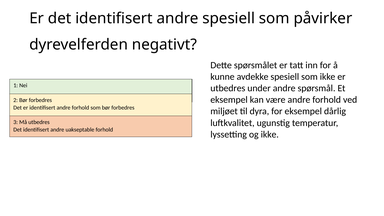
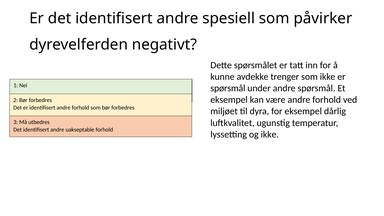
avdekke spesiell: spesiell -> trenger
utbedres at (228, 88): utbedres -> spørsmål
